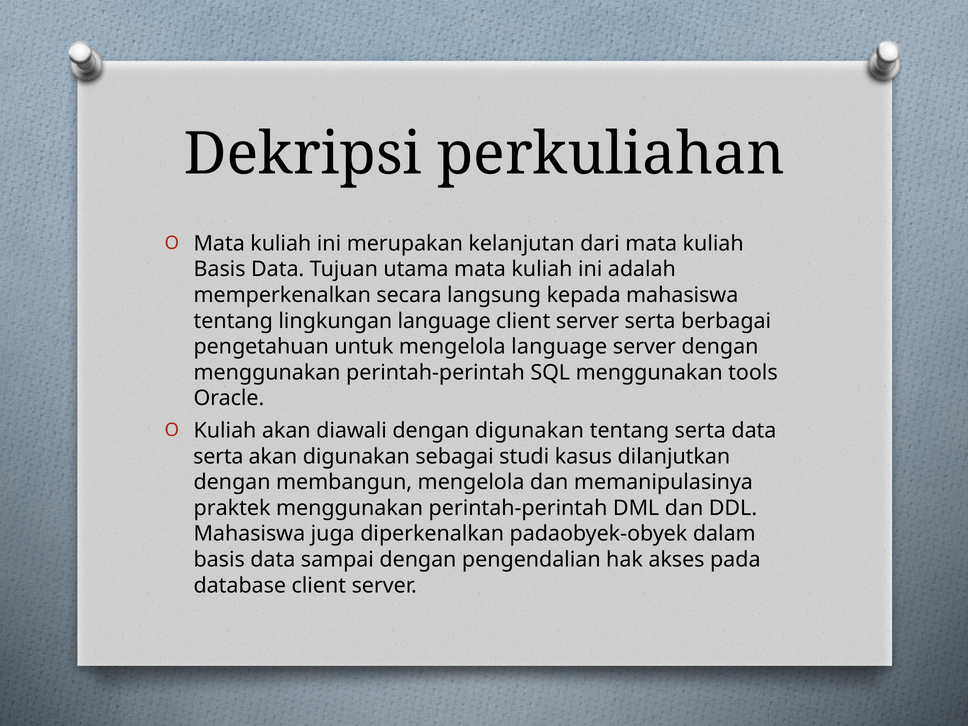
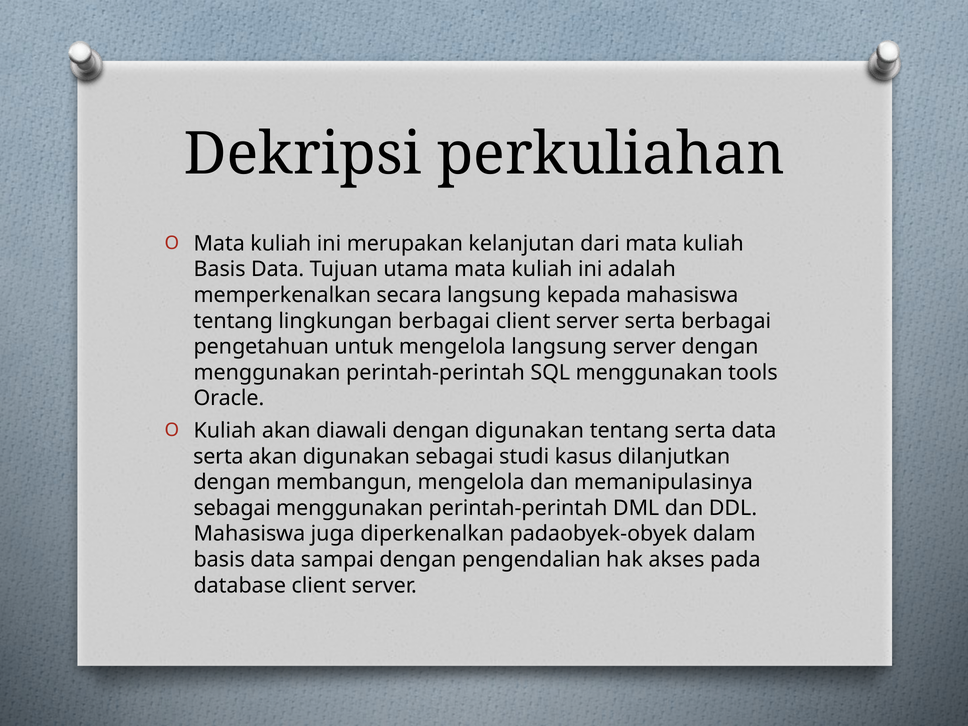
lingkungan language: language -> berbagai
mengelola language: language -> langsung
praktek at (232, 508): praktek -> sebagai
